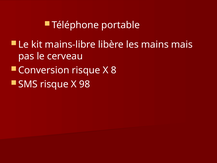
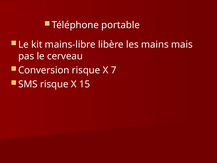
8: 8 -> 7
98: 98 -> 15
